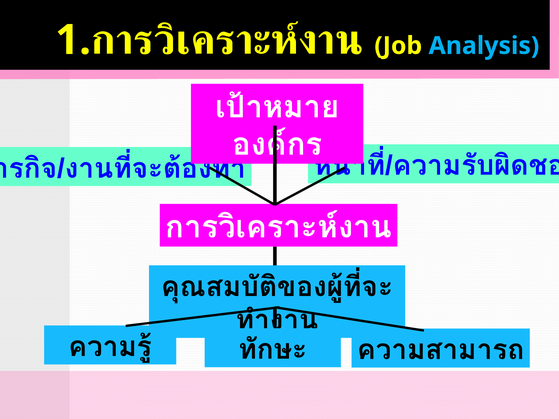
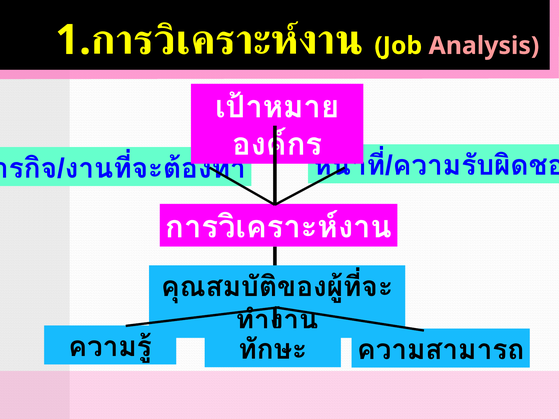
Analysis colour: light blue -> pink
